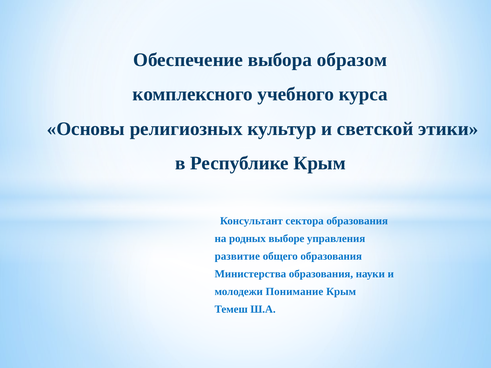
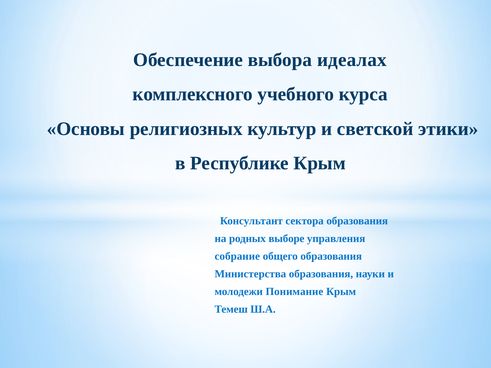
образом: образом -> идеалах
развитие: развитие -> собрание
